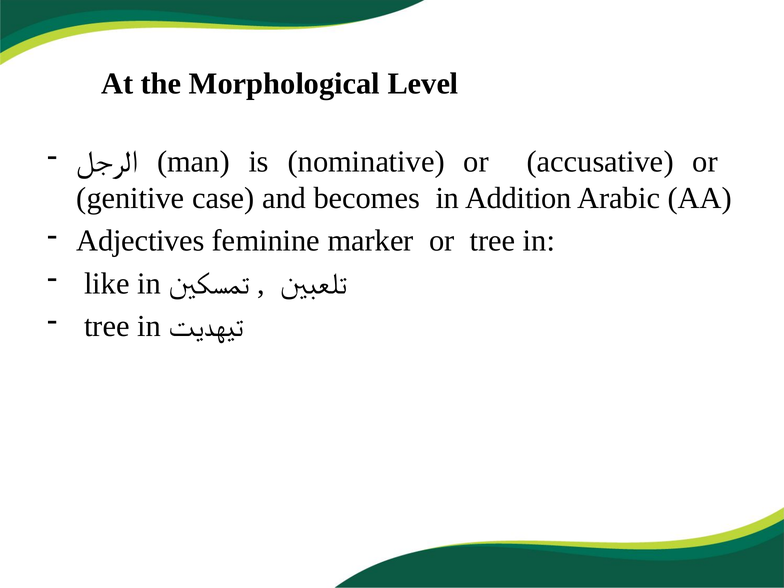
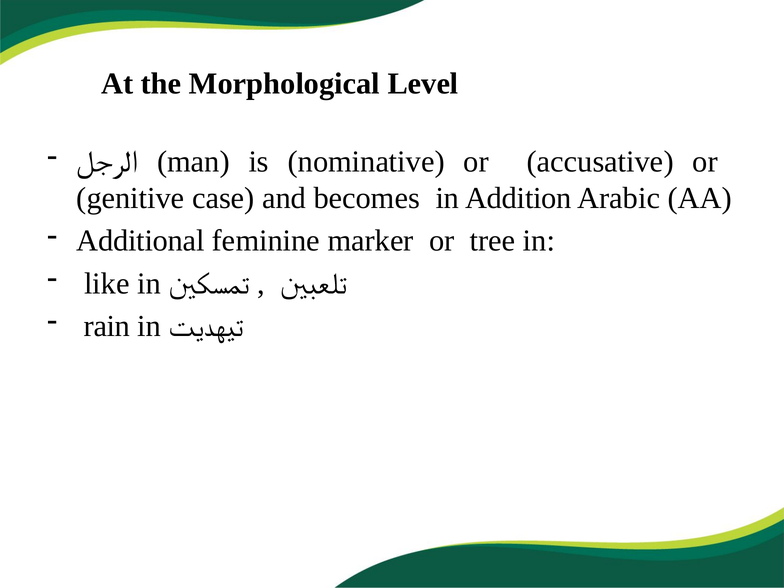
Adjectives: Adjectives -> Additional
tree at (107, 326): tree -> rain
